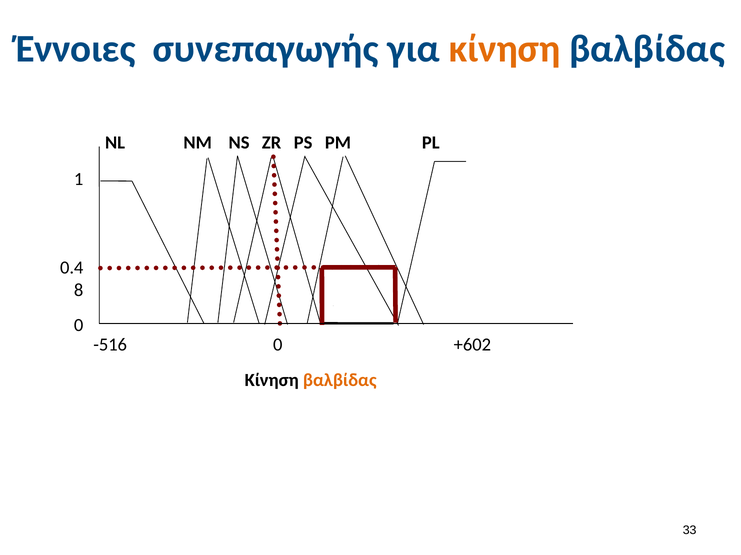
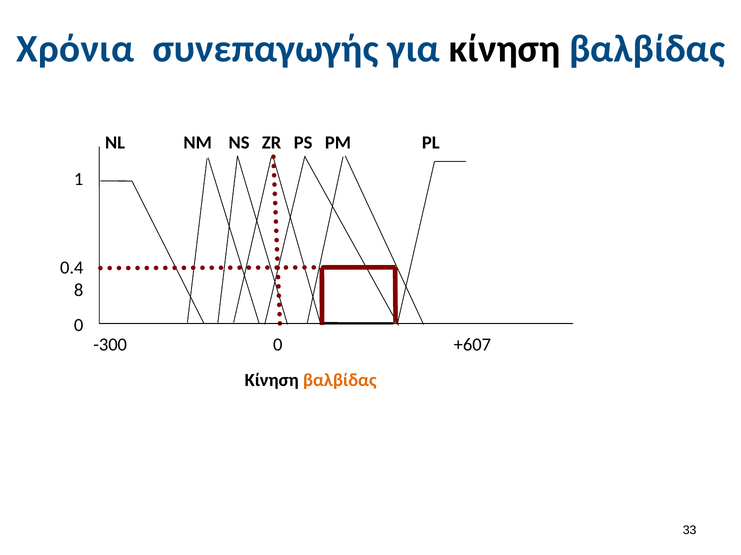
Έννοιες: Έννοιες -> Χρόνια
κίνηση at (505, 49) colour: orange -> black
-516: -516 -> -300
+602: +602 -> +607
